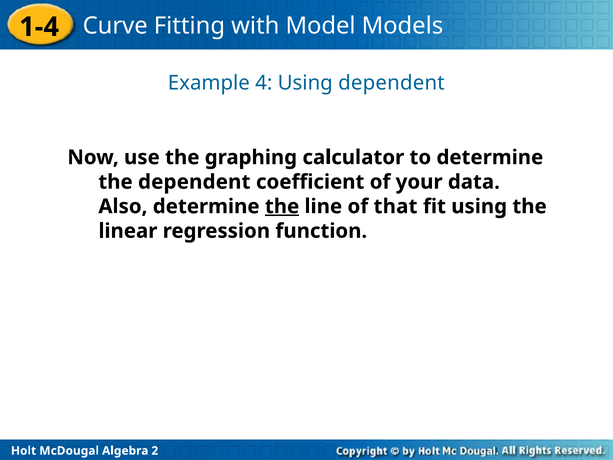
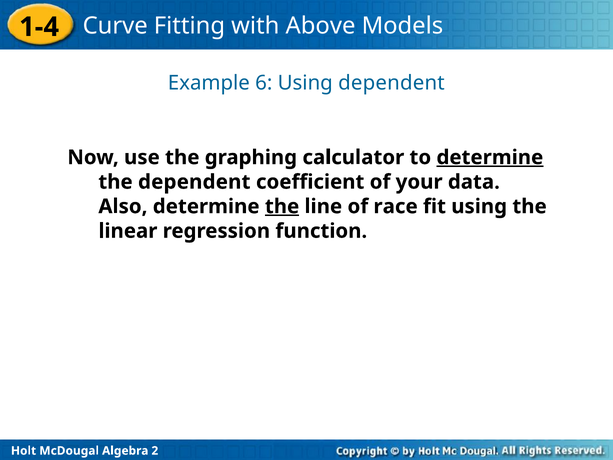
Model: Model -> Above
4: 4 -> 6
determine at (490, 157) underline: none -> present
that: that -> race
